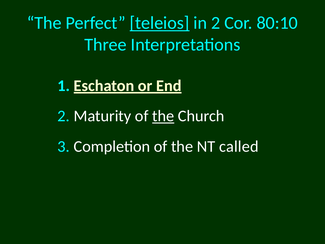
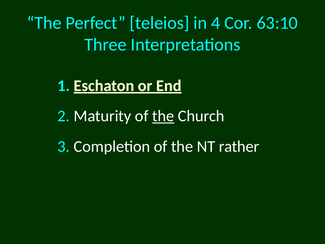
teleios underline: present -> none
2: 2 -> 4
80:10: 80:10 -> 63:10
called: called -> rather
